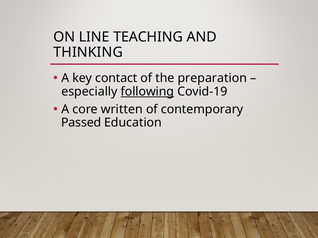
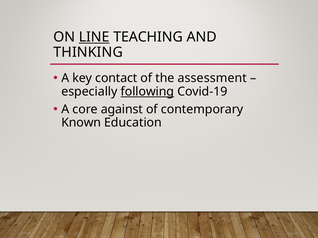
LINE underline: none -> present
preparation: preparation -> assessment
written: written -> against
Passed: Passed -> Known
